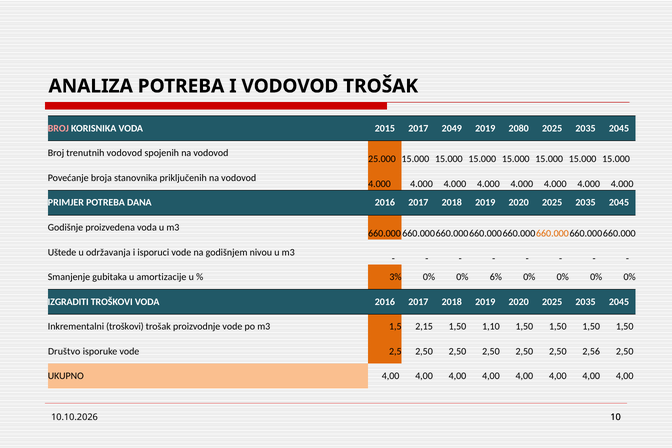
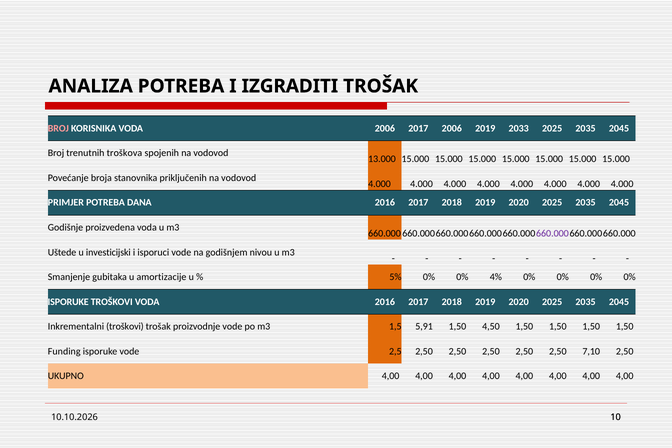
I VODOVOD: VODOVOD -> IZGRADITI
VODA 2015: 2015 -> 2006
2017 2049: 2049 -> 2006
2080: 2080 -> 2033
trenutnih vodovod: vodovod -> troškova
25.000: 25.000 -> 13.000
660.000 at (552, 234) colour: orange -> purple
održavanja: održavanja -> investicijski
3%: 3% -> 5%
6%: 6% -> 4%
IZGRADITI at (68, 302): IZGRADITI -> ISPORUKE
2,15: 2,15 -> 5,91
1,10: 1,10 -> 4,50
Društvo: Društvo -> Funding
2,56: 2,56 -> 7,10
